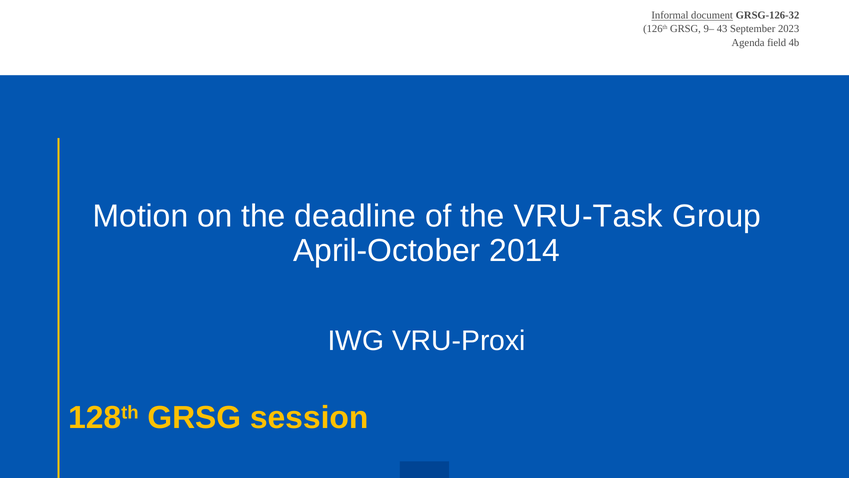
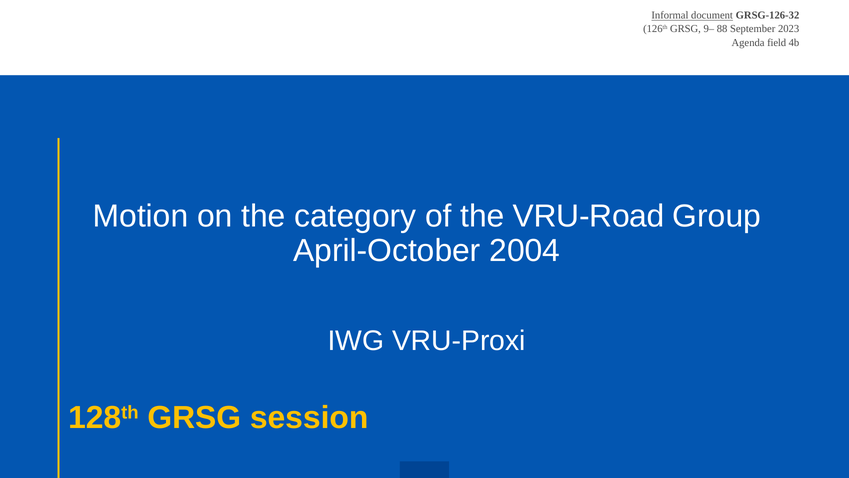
43: 43 -> 88
deadline: deadline -> category
VRU-Task: VRU-Task -> VRU-Road
2014: 2014 -> 2004
